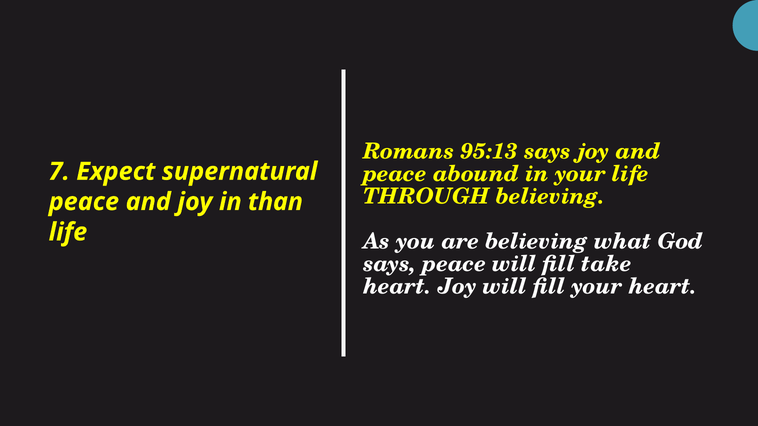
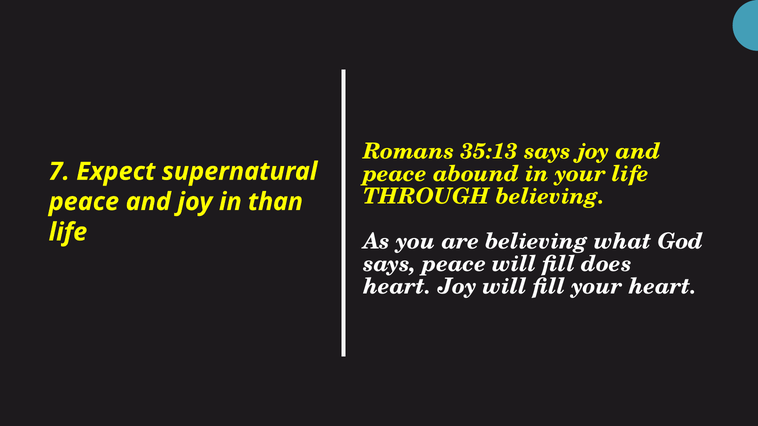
95:13: 95:13 -> 35:13
take: take -> does
